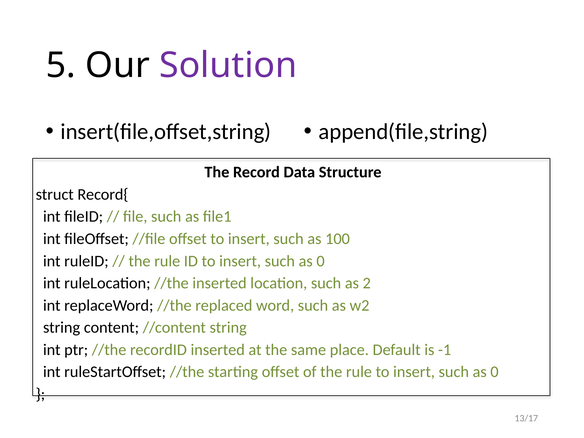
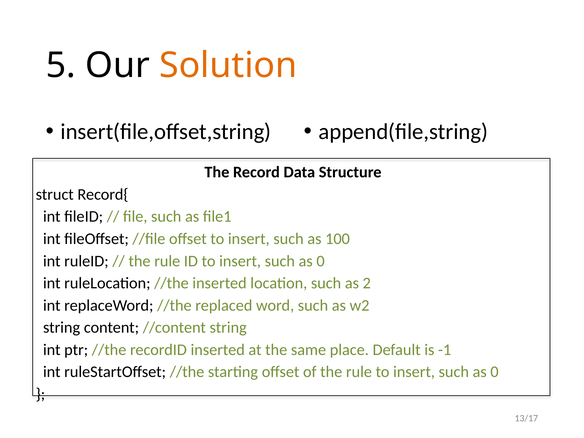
Solution colour: purple -> orange
